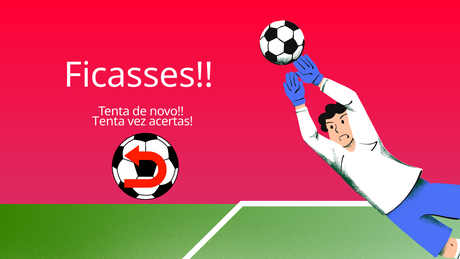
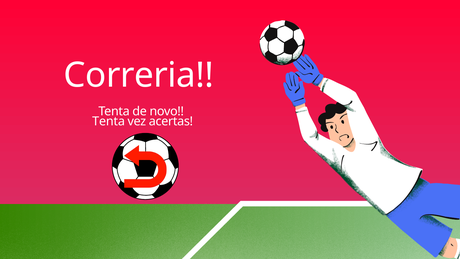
Ficasses: Ficasses -> Correria
